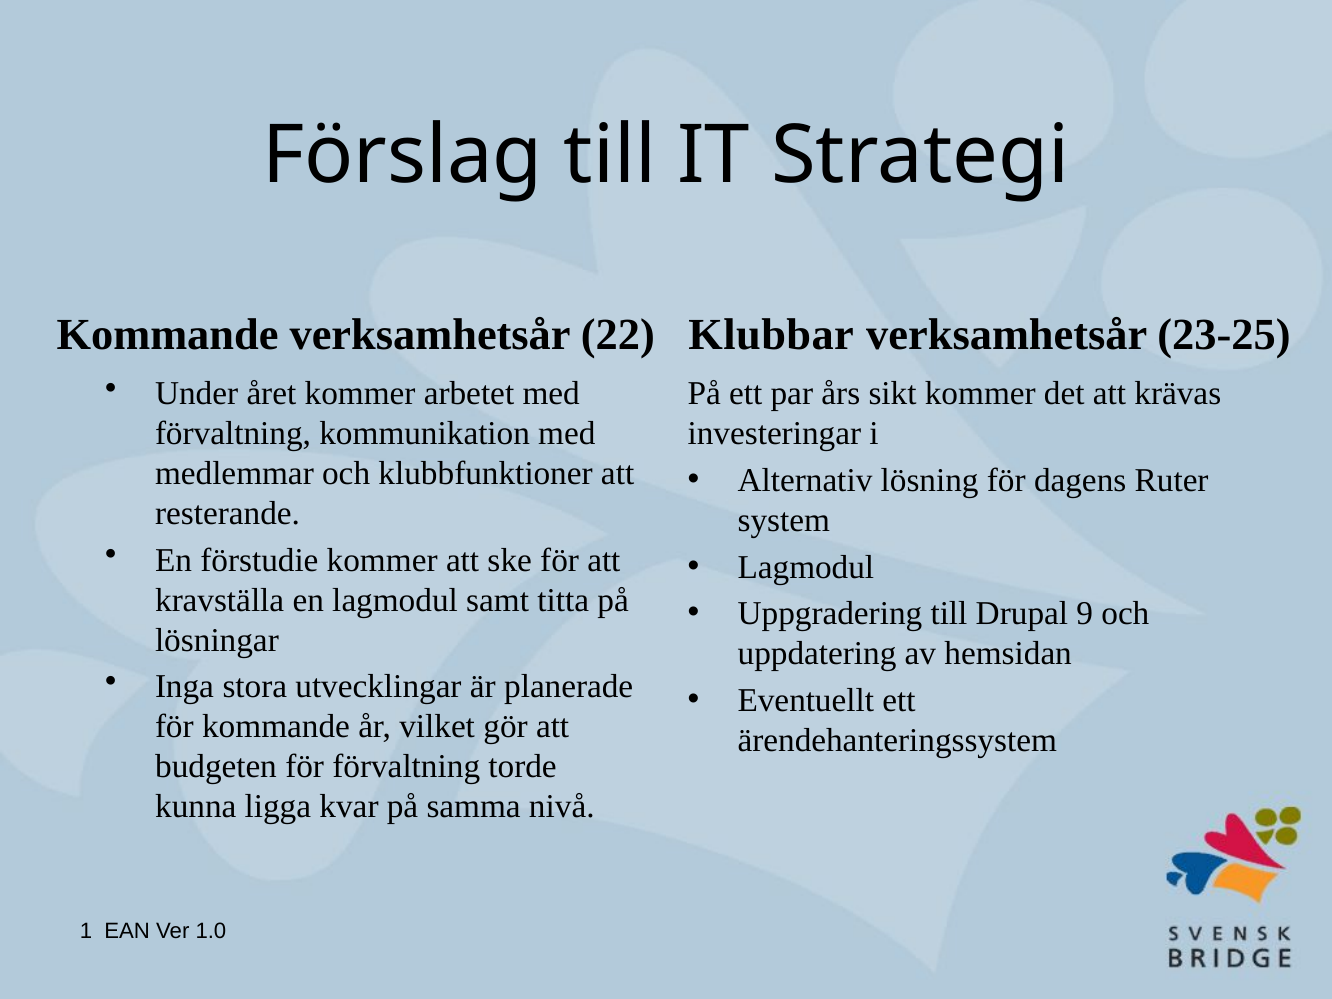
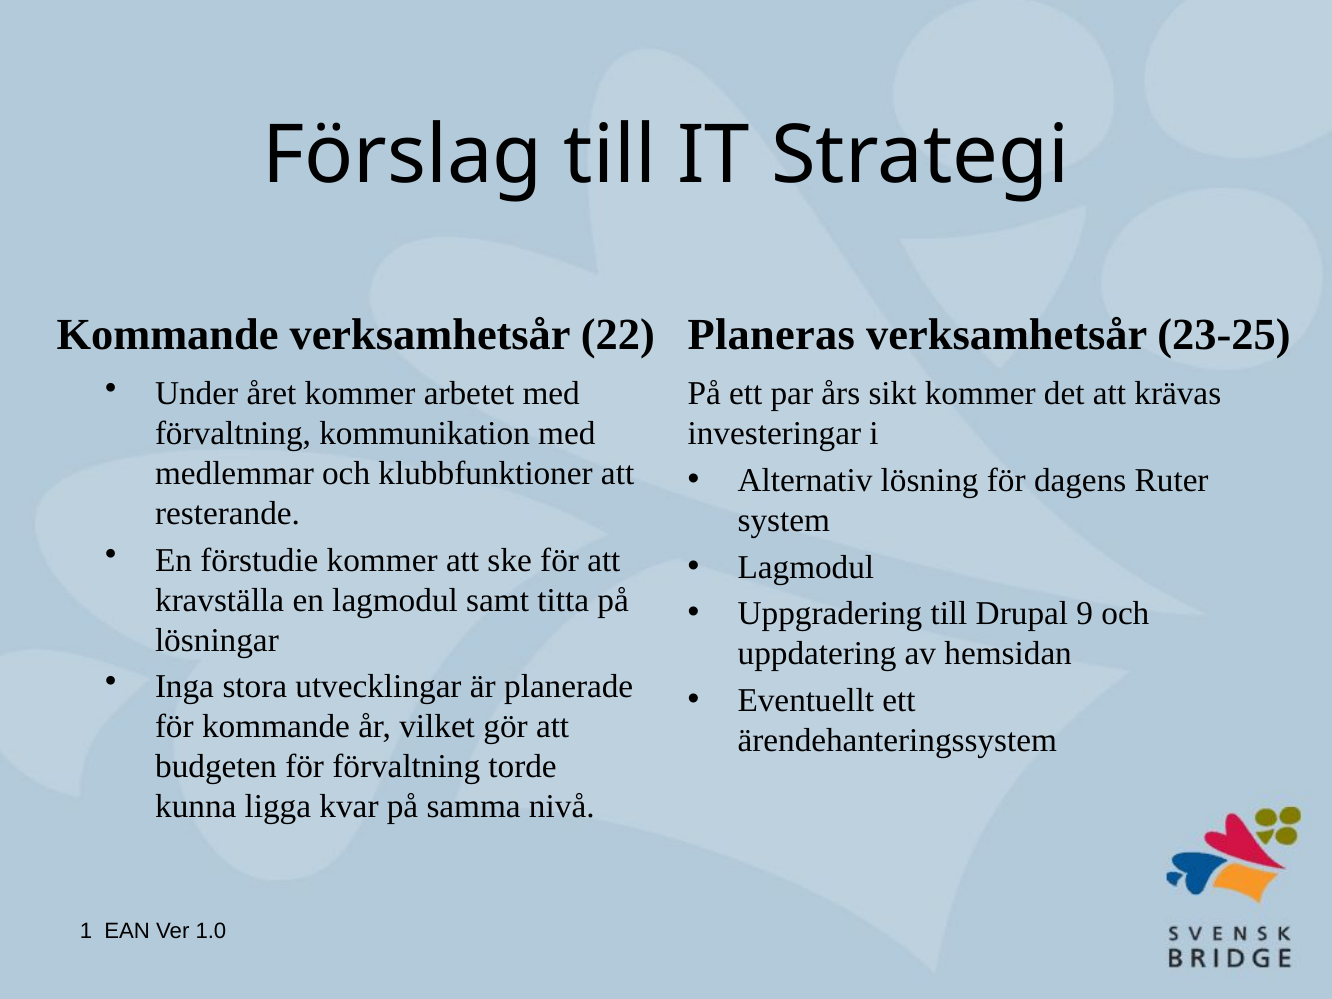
Klubbar: Klubbar -> Planeras
